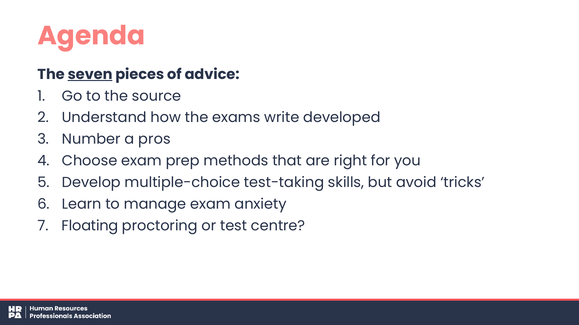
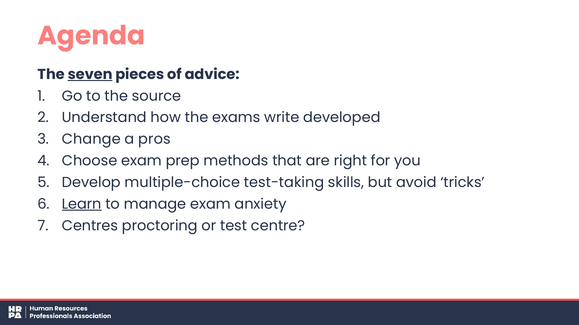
Number: Number -> Change
Learn underline: none -> present
Floating: Floating -> Centres
